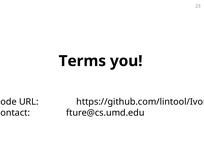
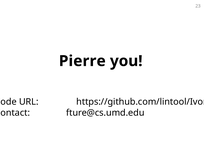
Terms: Terms -> Pierre
